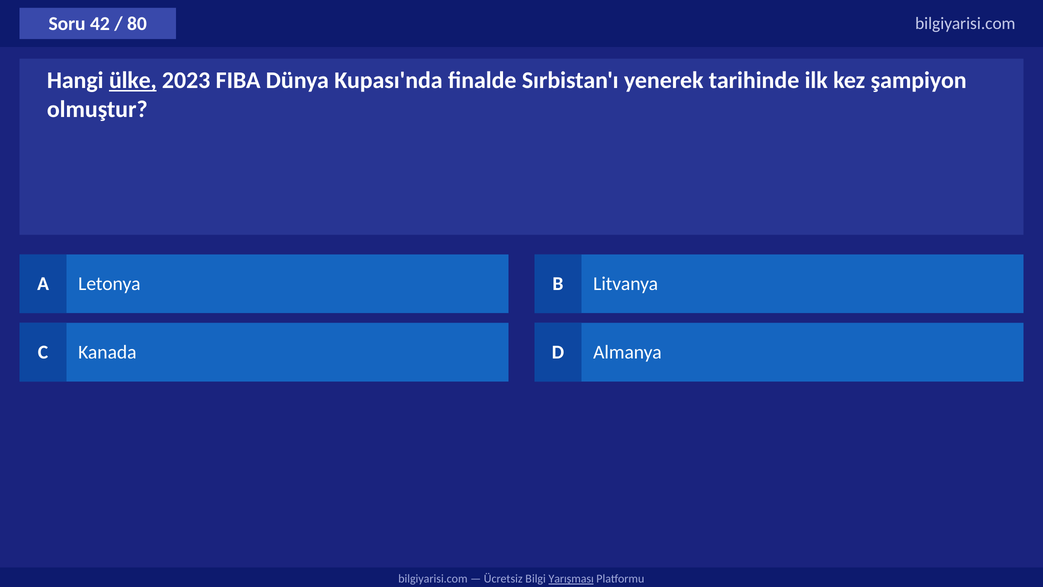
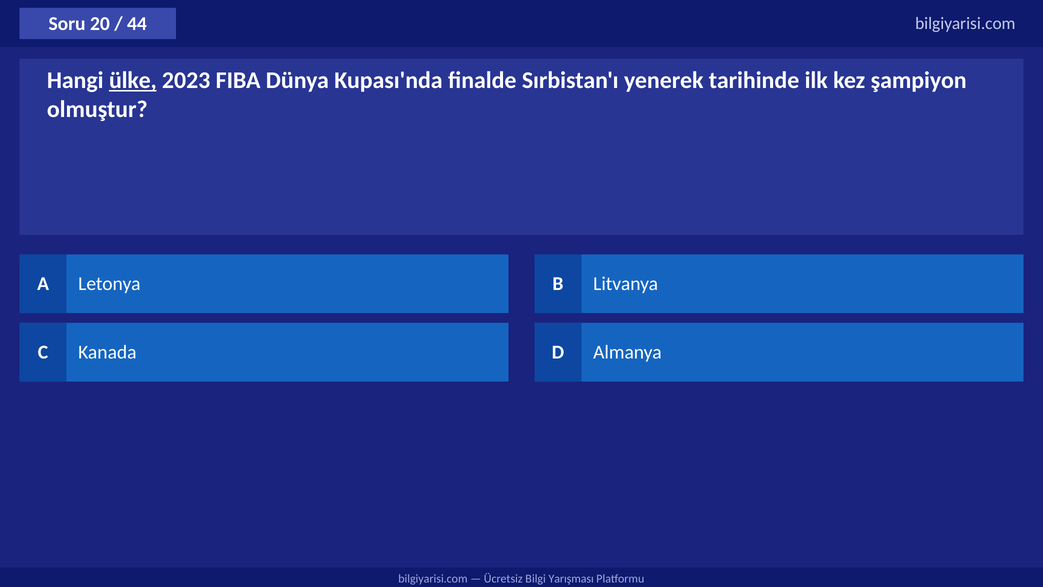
42: 42 -> 20
80: 80 -> 44
Yarışması underline: present -> none
